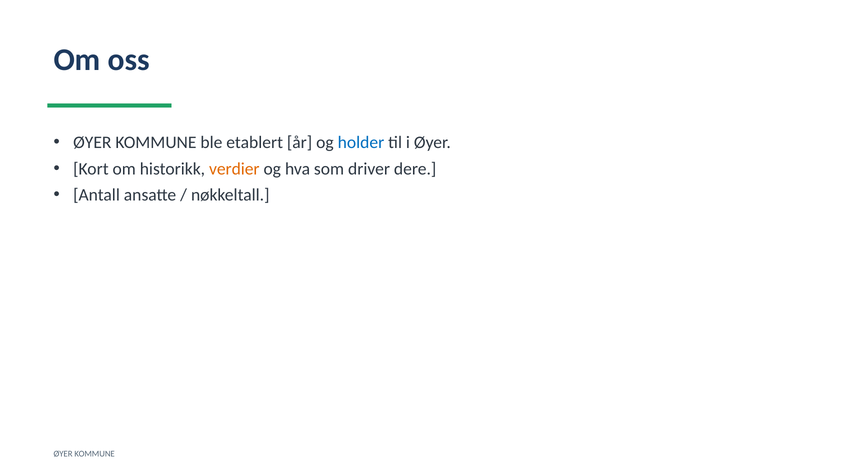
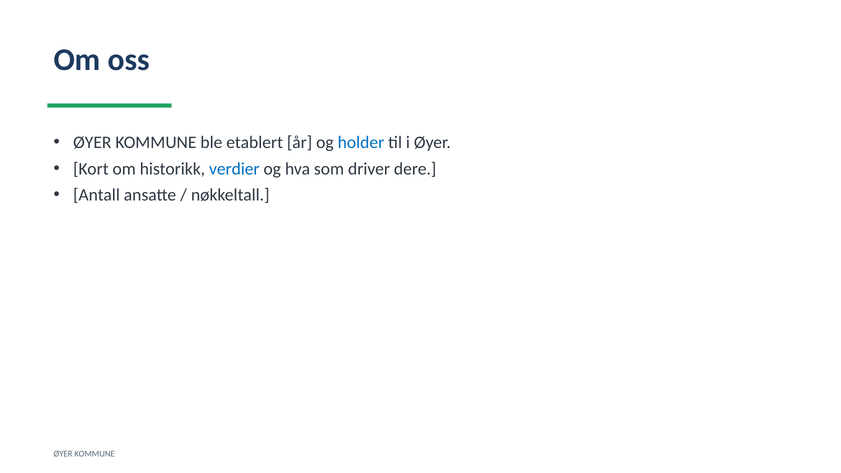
verdier colour: orange -> blue
